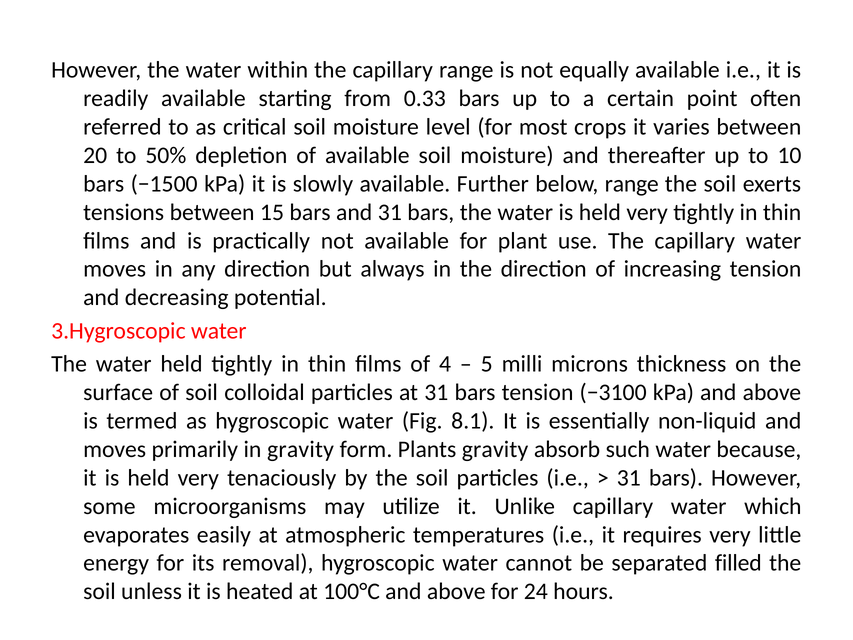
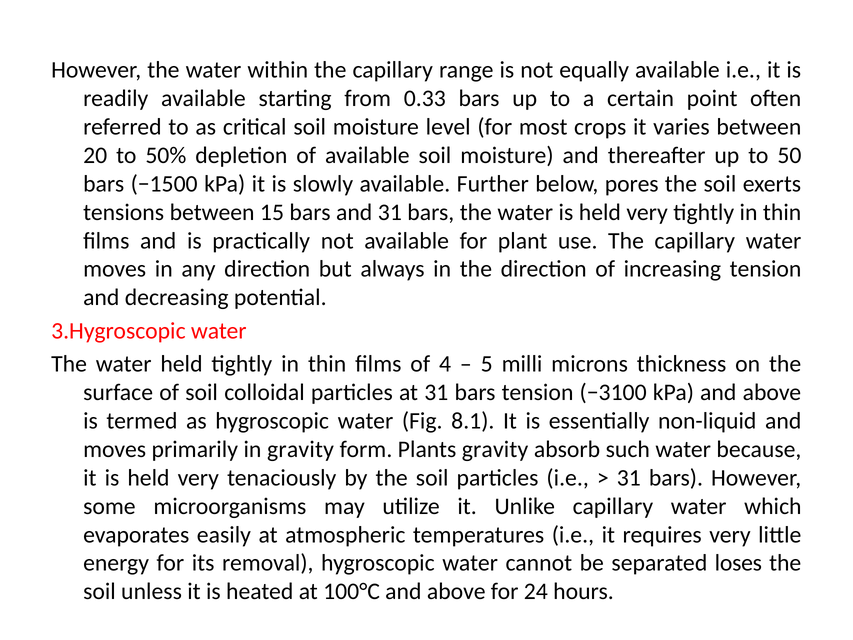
10: 10 -> 50
below range: range -> pores
filled: filled -> loses
